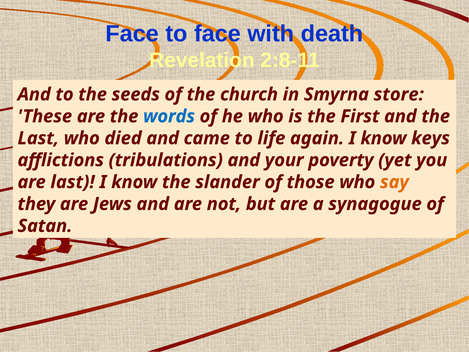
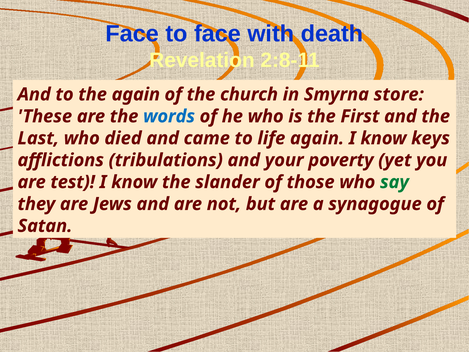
the seeds: seeds -> again
are last: last -> test
say colour: orange -> green
